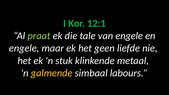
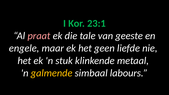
12:1: 12:1 -> 23:1
praat colour: light green -> pink
van engele: engele -> geeste
